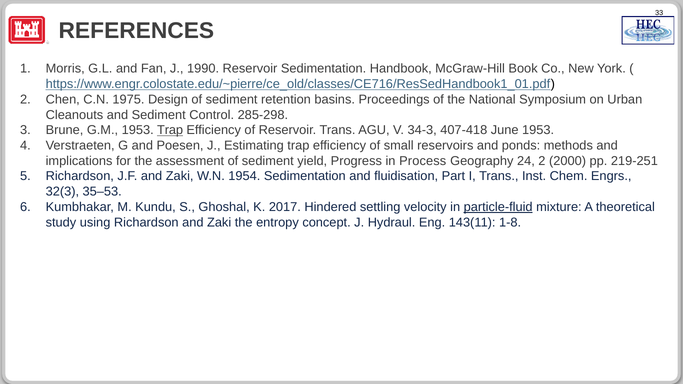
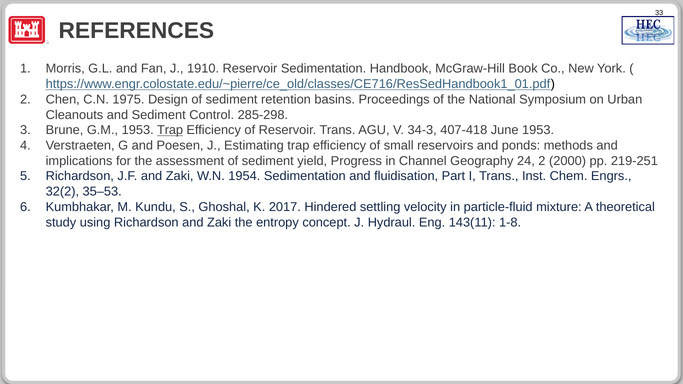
1990: 1990 -> 1910
Process: Process -> Channel
32(3: 32(3 -> 32(2
particle-fluid underline: present -> none
